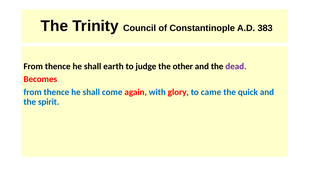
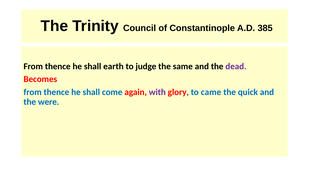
383: 383 -> 385
other: other -> same
with colour: blue -> purple
spirit: spirit -> were
